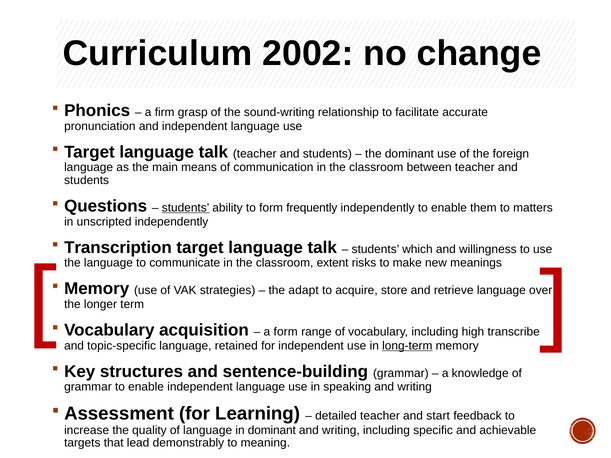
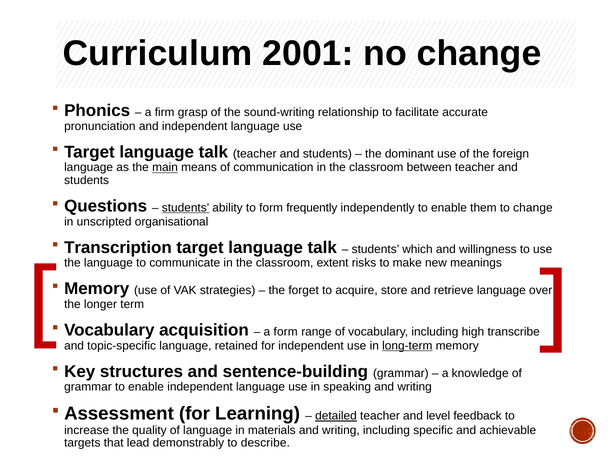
2002: 2002 -> 2001
main underline: none -> present
to matters: matters -> change
unscripted independently: independently -> organisational
adapt: adapt -> forget
detailed underline: none -> present
start: start -> level
in dominant: dominant -> materials
meaning: meaning -> describe
